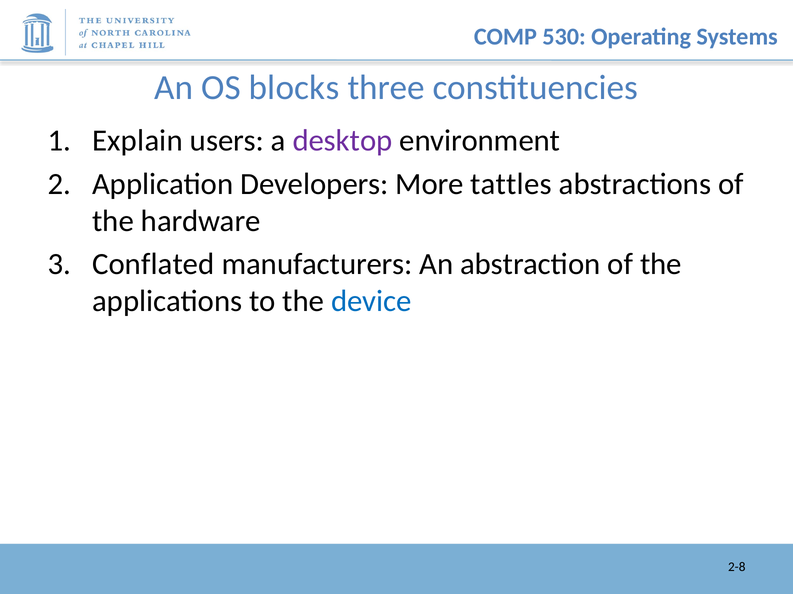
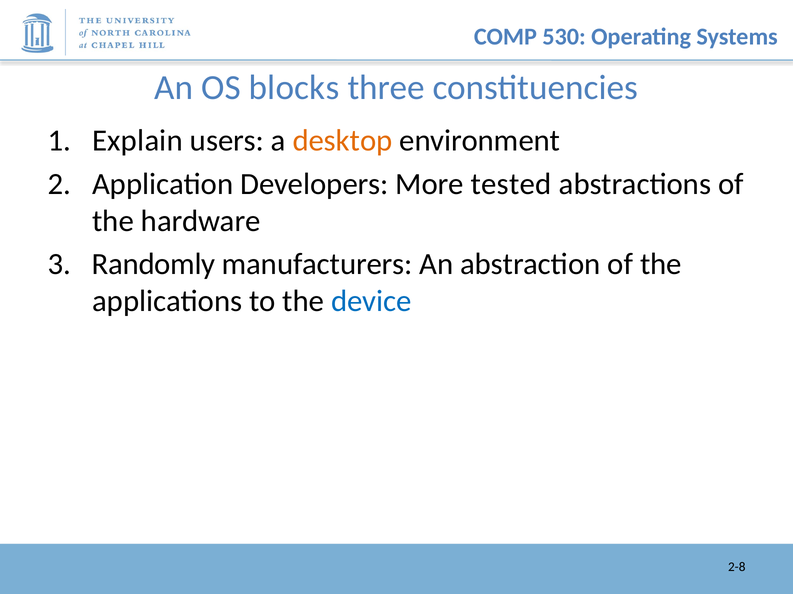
desktop colour: purple -> orange
tattles: tattles -> tested
Conflated: Conflated -> Randomly
